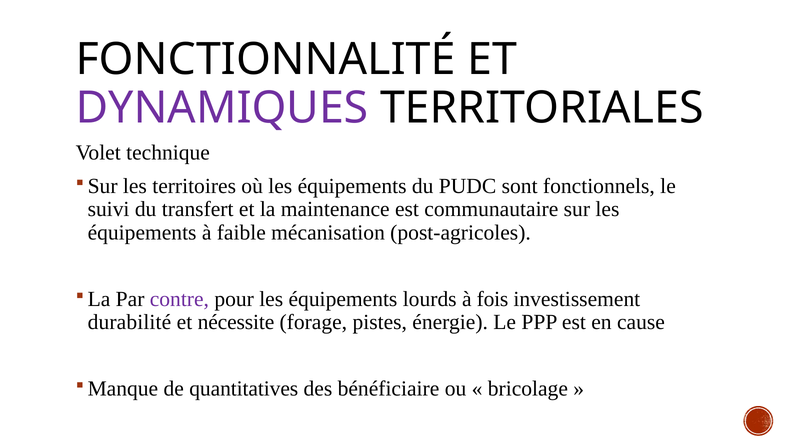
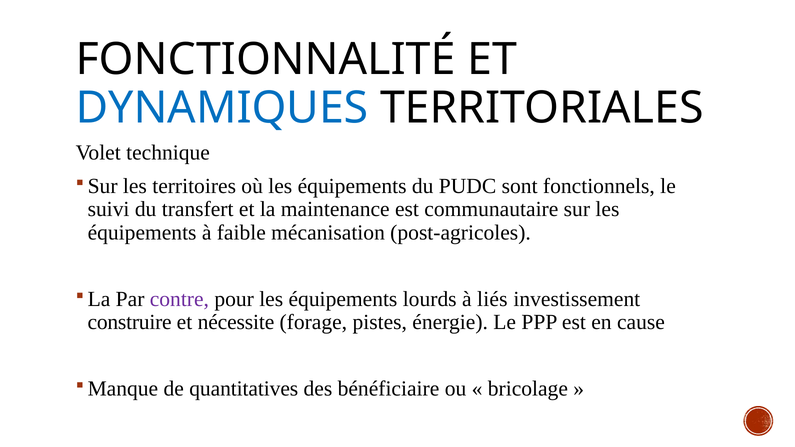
DYNAMIQUES colour: purple -> blue
fois: fois -> liés
durabilité: durabilité -> construire
